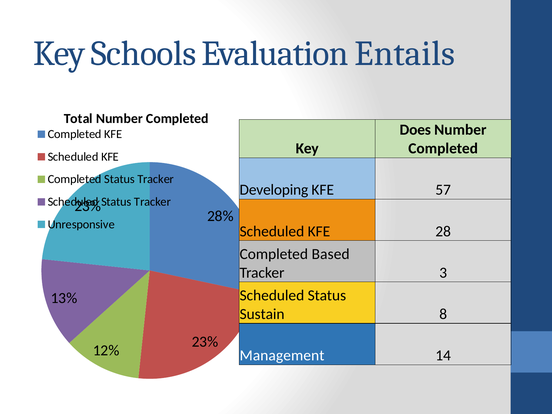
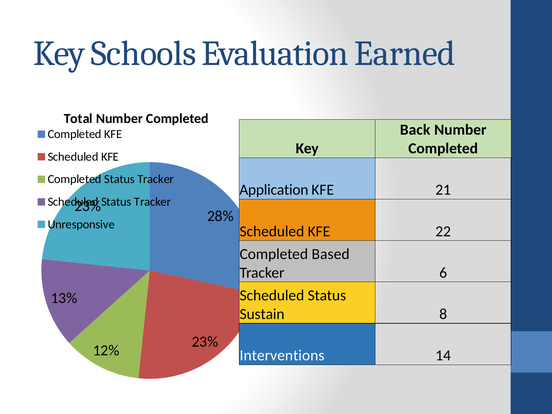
Entails: Entails -> Earned
Does: Does -> Back
Developing: Developing -> Application
57: 57 -> 21
28: 28 -> 22
3: 3 -> 6
Management: Management -> Interventions
